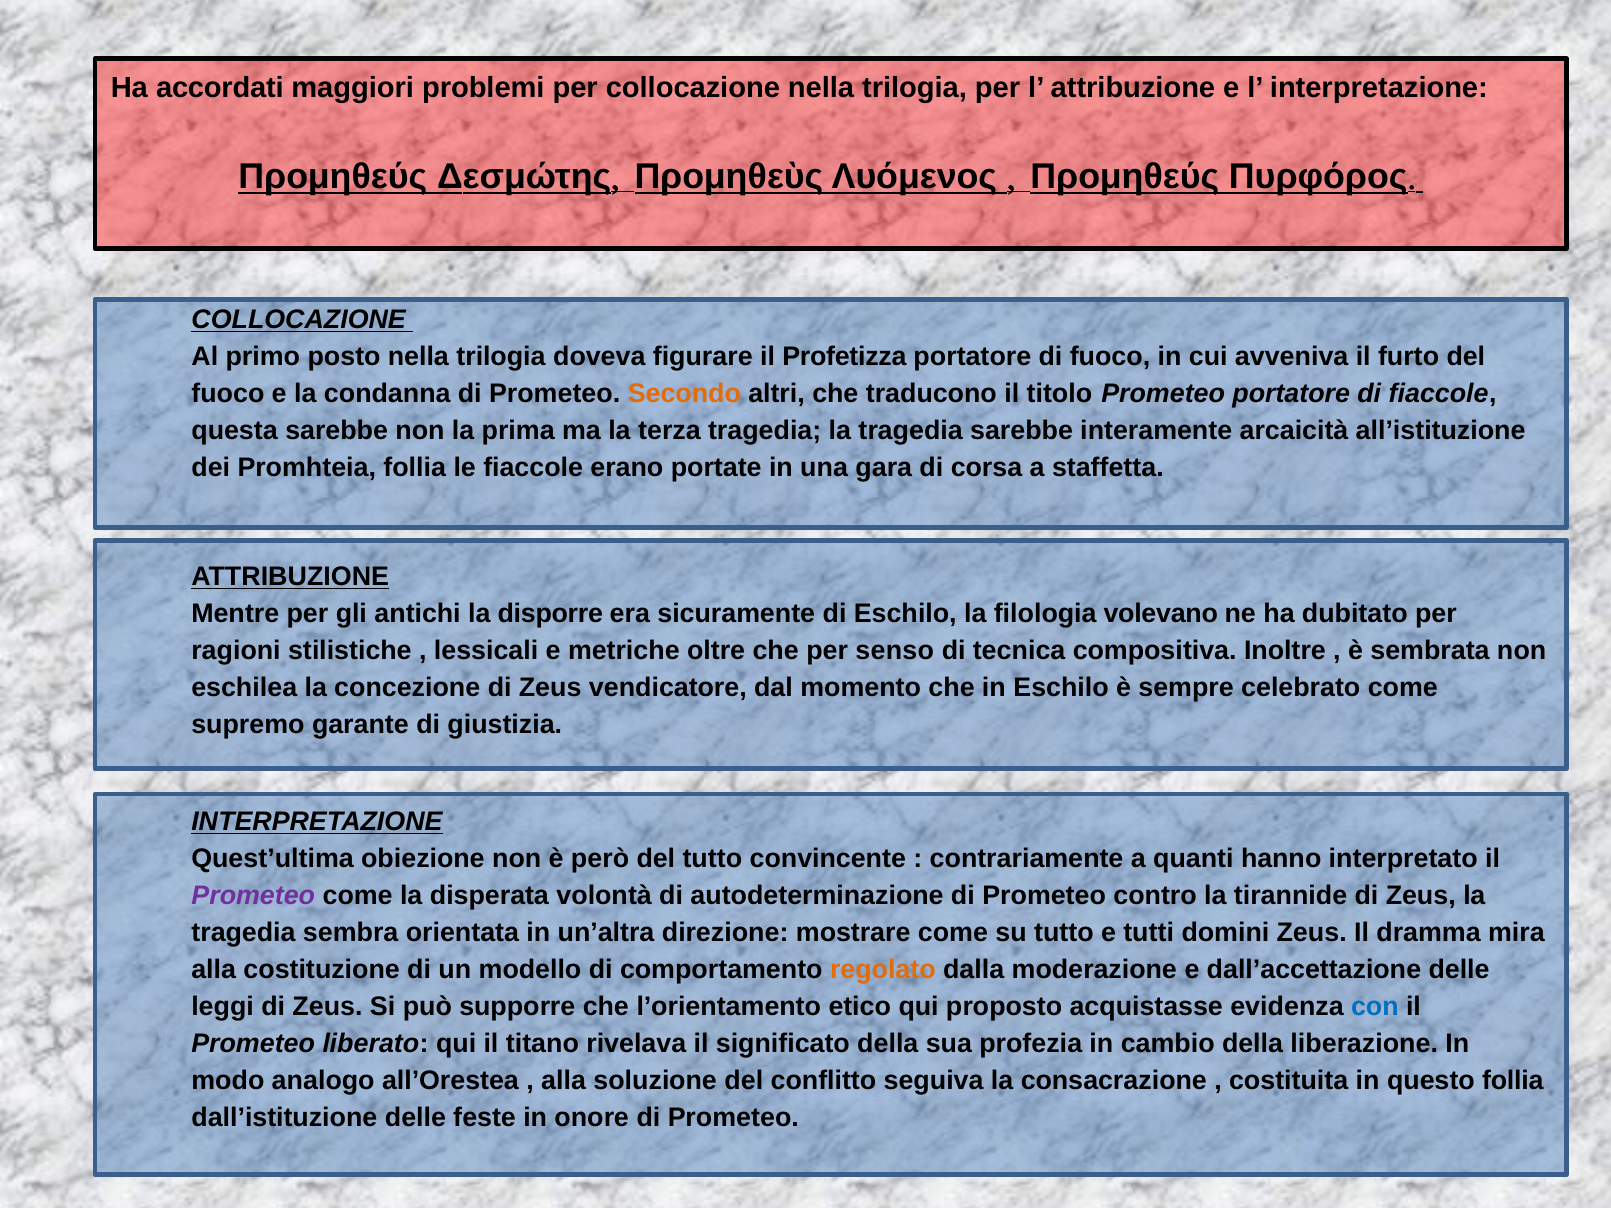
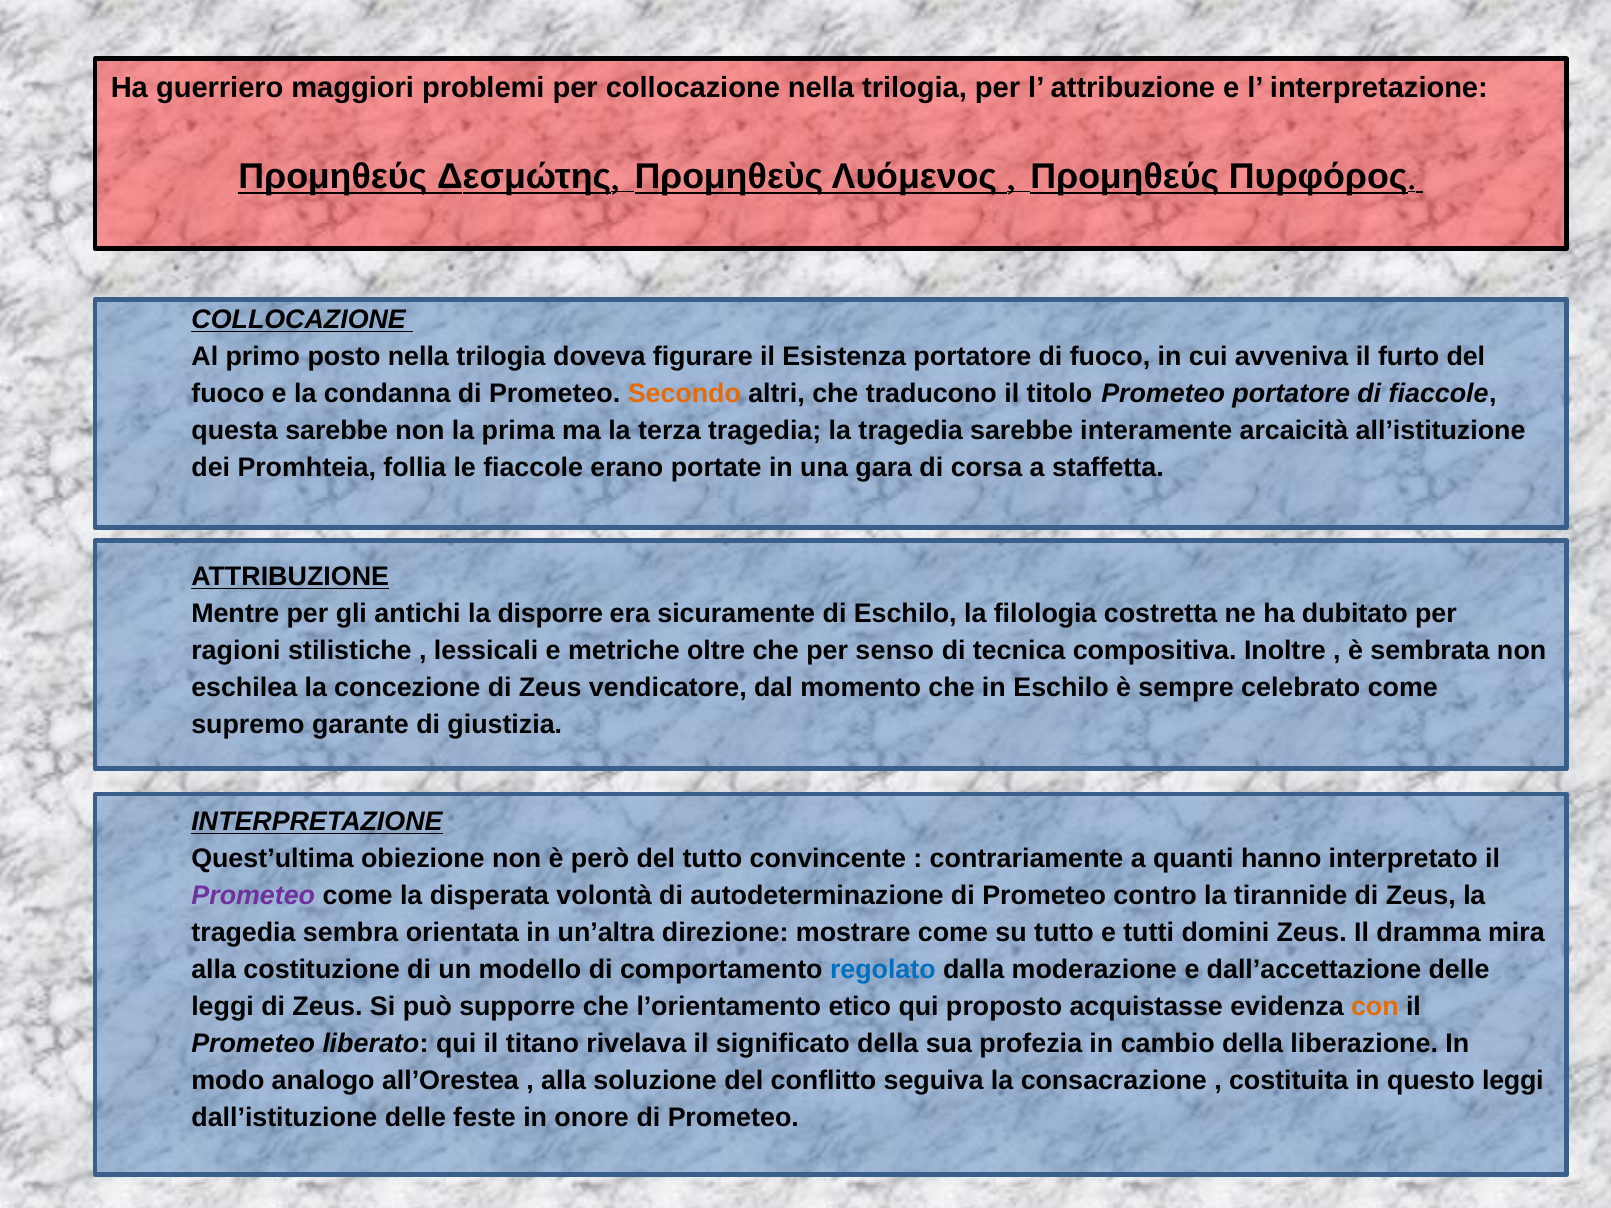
accordati: accordati -> guerriero
Profetizza: Profetizza -> Esistenza
volevano: volevano -> costretta
regolato colour: orange -> blue
con colour: blue -> orange
questo follia: follia -> leggi
